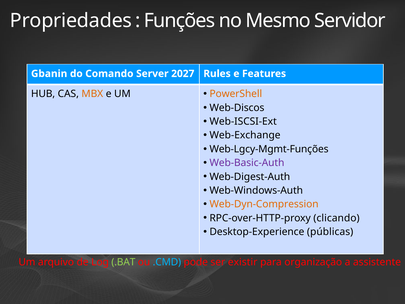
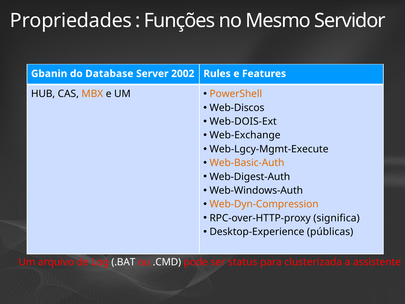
Comando: Comando -> Database
2027: 2027 -> 2002
Web-ISCSI-Ext: Web-ISCSI-Ext -> Web-DOIS-Ext
Web-Lgcy-Mgmt-Funções: Web-Lgcy-Mgmt-Funções -> Web-Lgcy-Mgmt-Execute
Web-Basic-Auth colour: purple -> orange
clicando: clicando -> significa
.BAT colour: light green -> white
.CMD colour: light blue -> white
existir: existir -> status
organização: organização -> clusterizada
